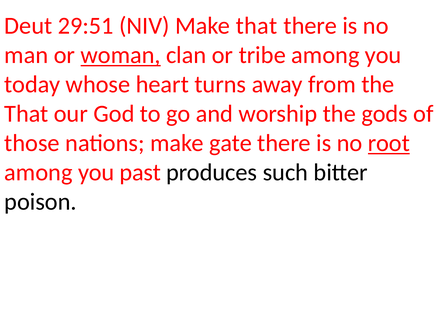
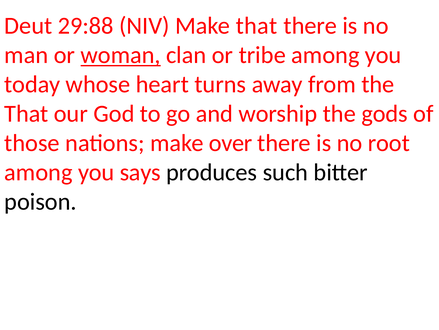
29:51: 29:51 -> 29:88
gate: gate -> over
root underline: present -> none
past: past -> says
